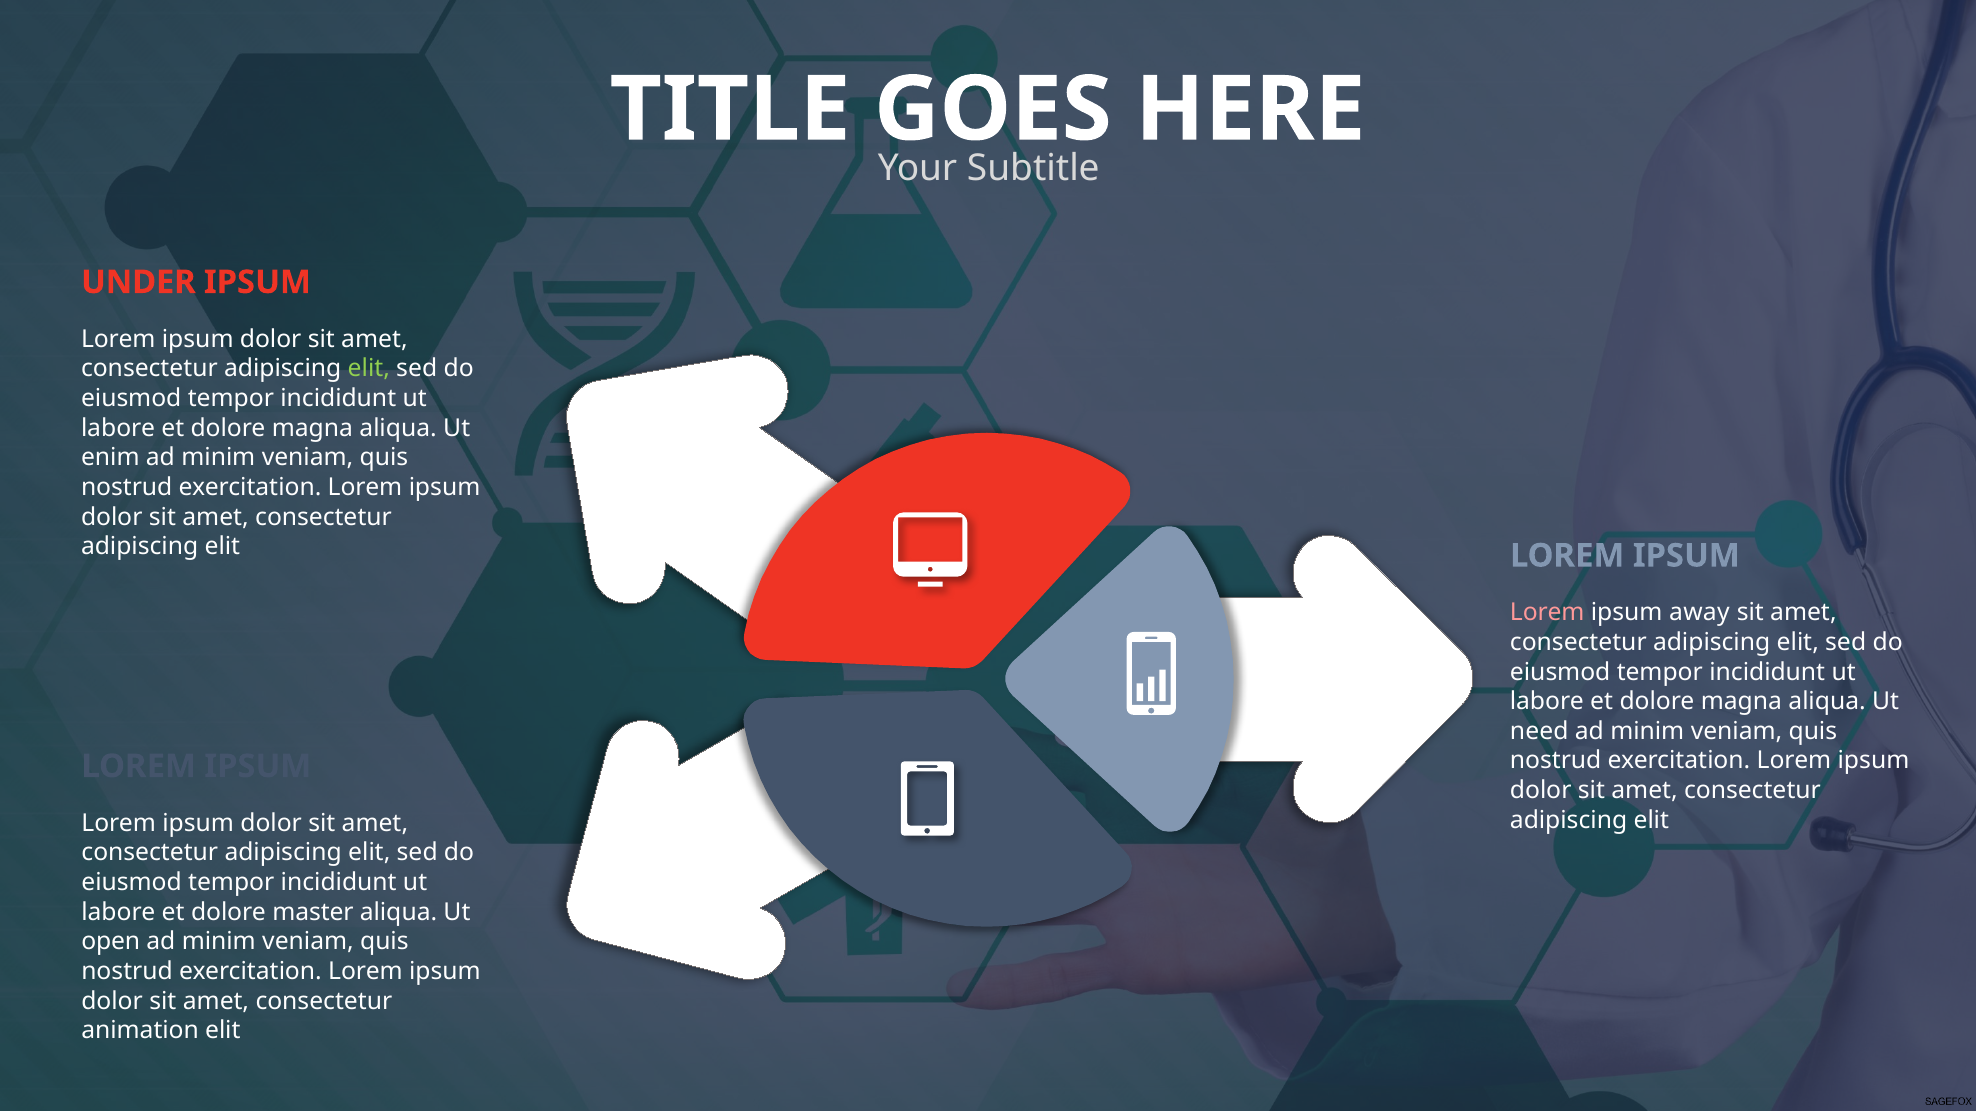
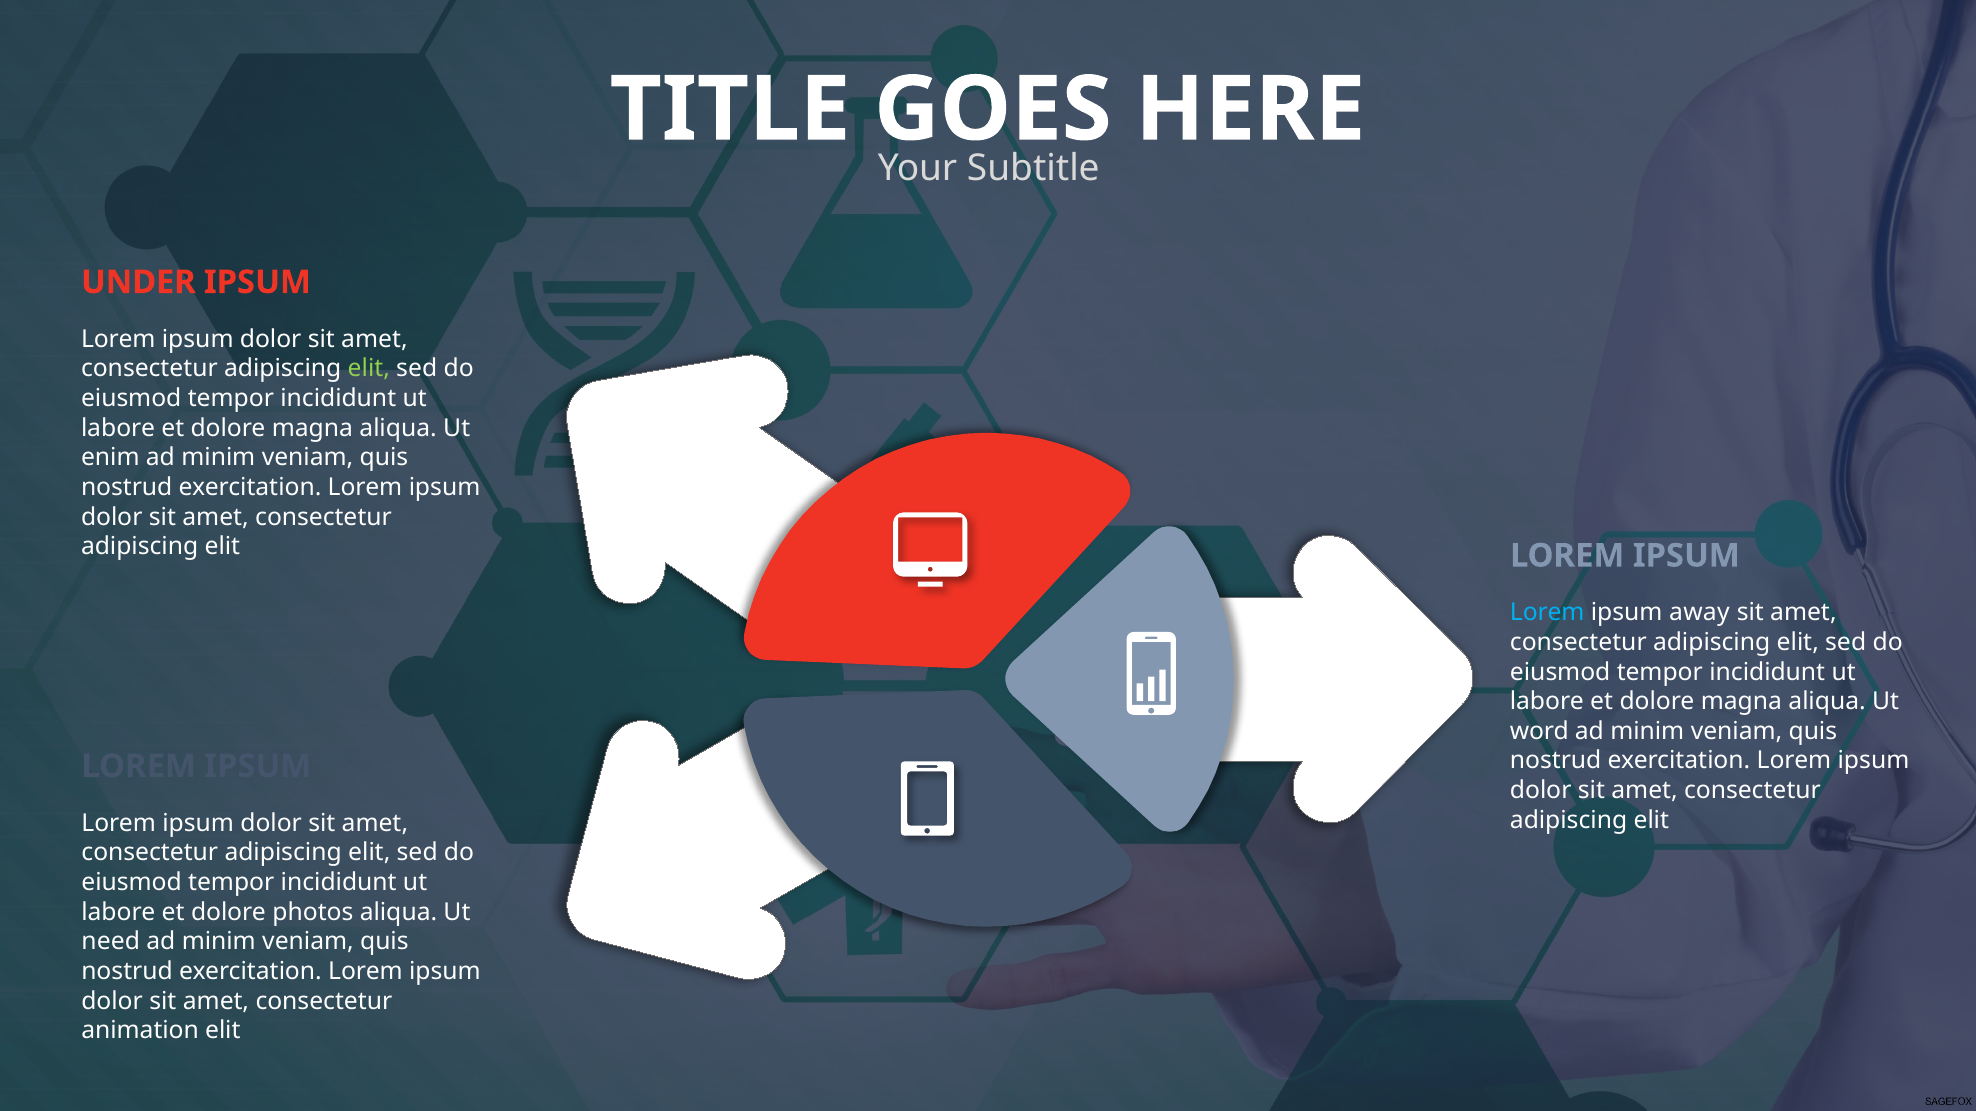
Lorem at (1547, 613) colour: pink -> light blue
need: need -> word
master: master -> photos
open: open -> need
